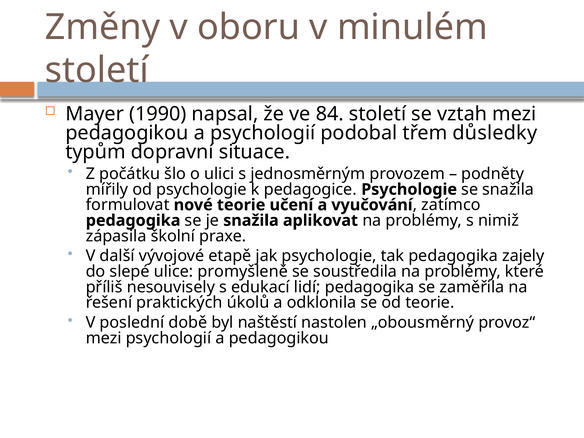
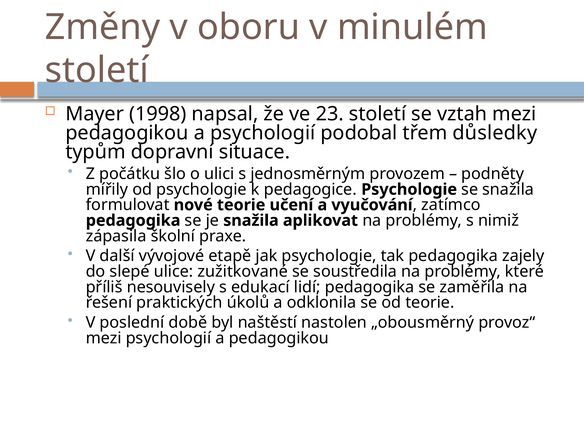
1990: 1990 -> 1998
84: 84 -> 23
promyšleně: promyšleně -> zužitkované
